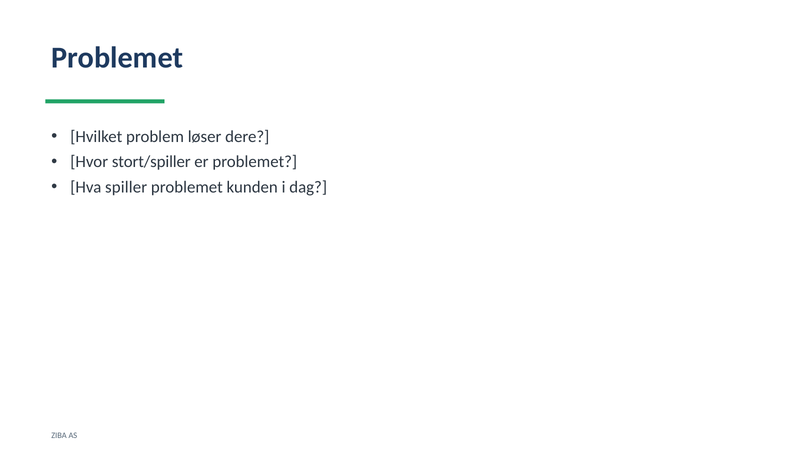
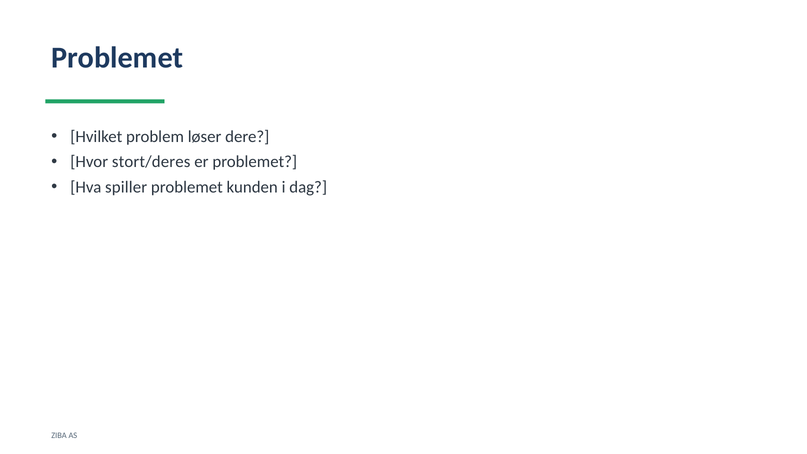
stort/spiller: stort/spiller -> stort/deres
